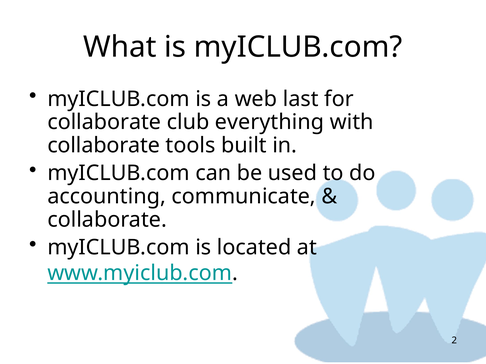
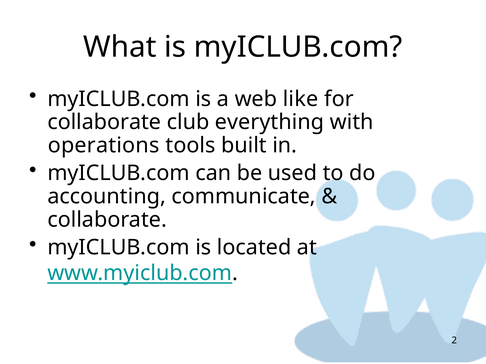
last: last -> like
collaborate at (104, 146): collaborate -> operations
